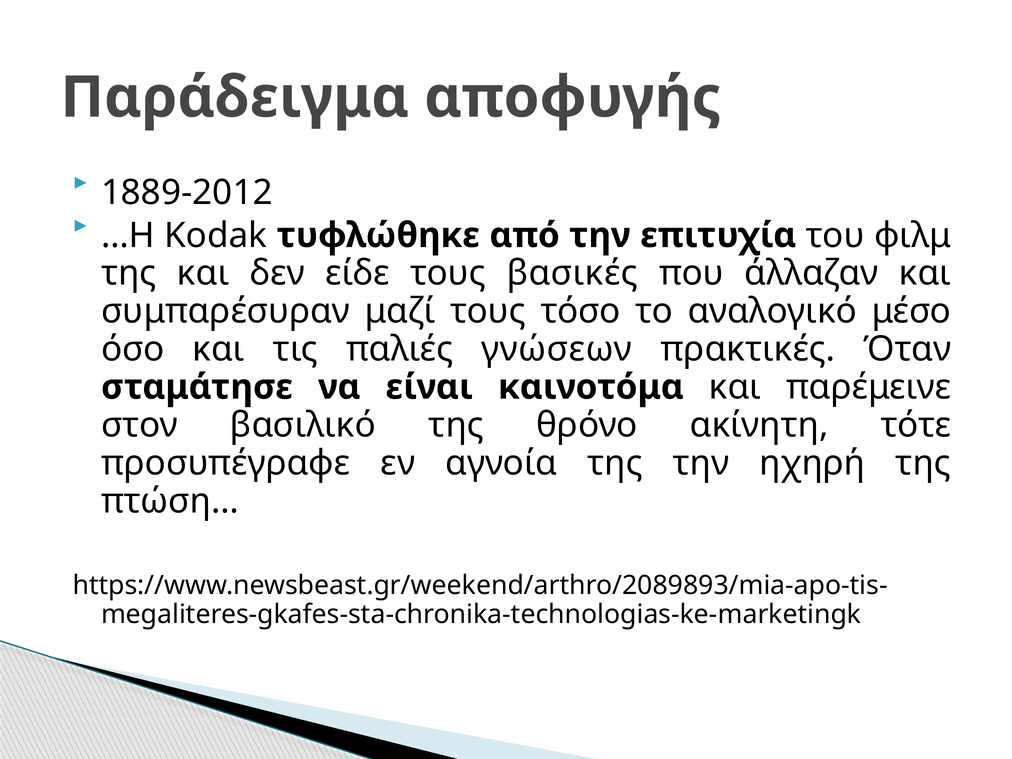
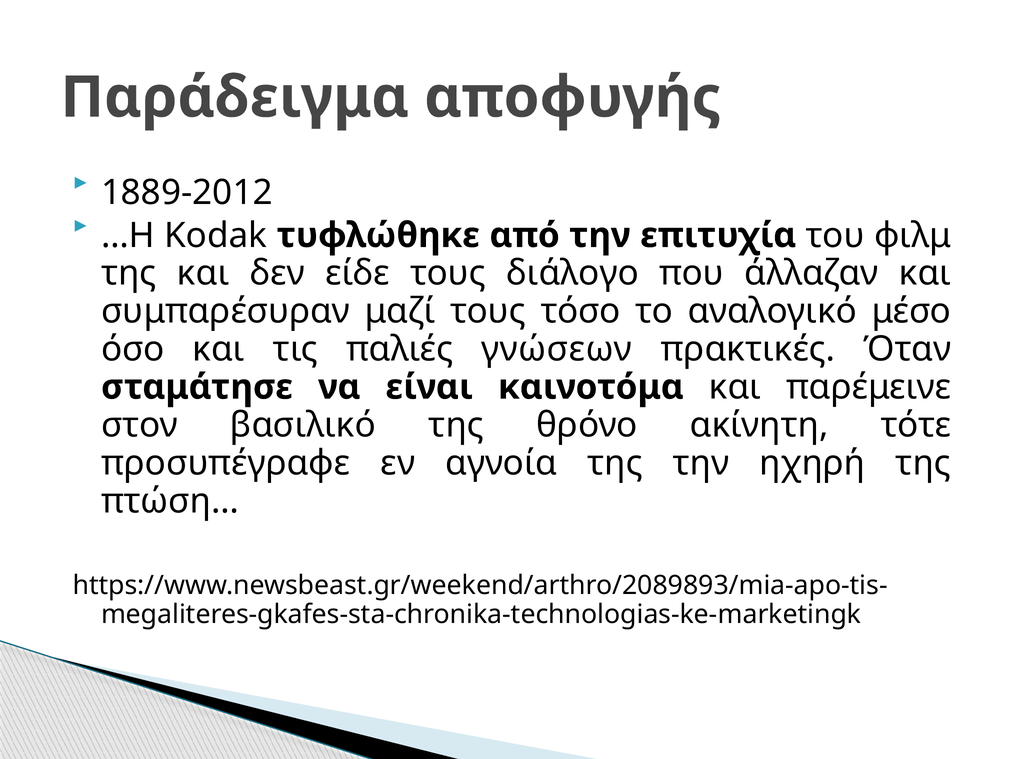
βασικές: βασικές -> διάλογο
